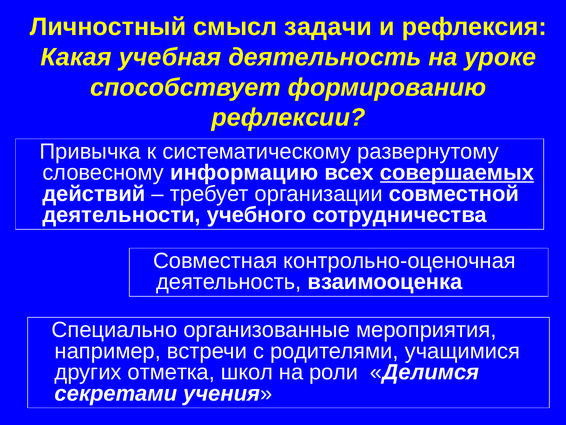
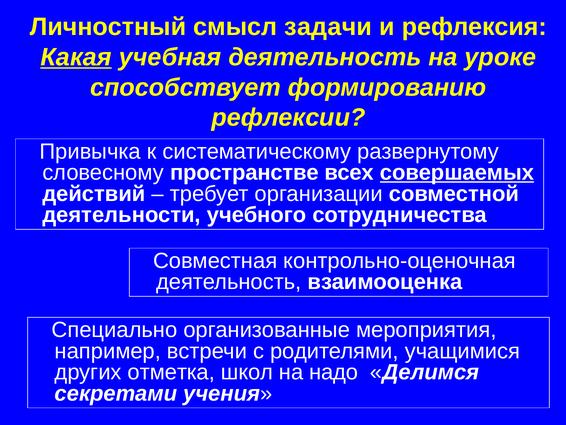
Какая underline: none -> present
информацию: информацию -> пространстве
роли: роли -> надо
